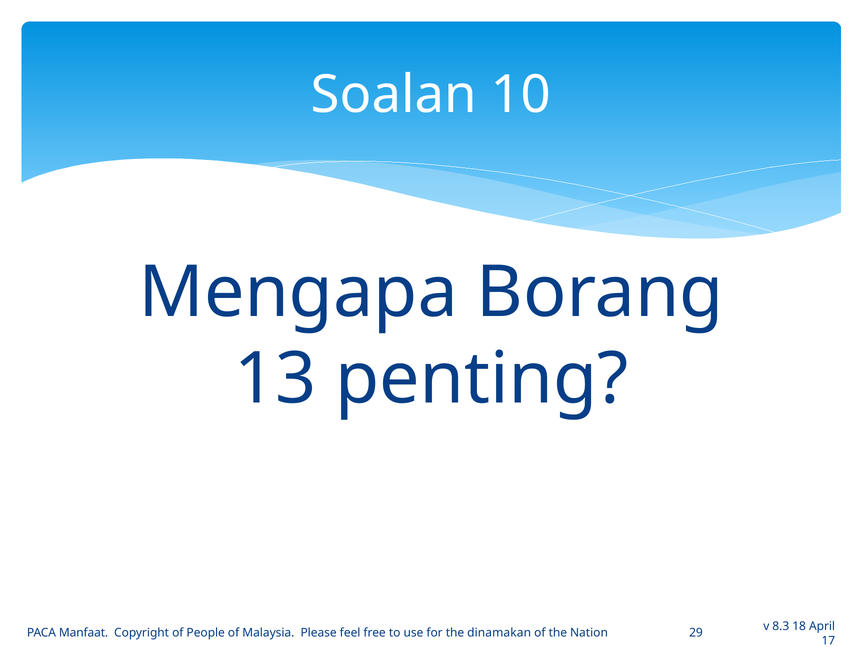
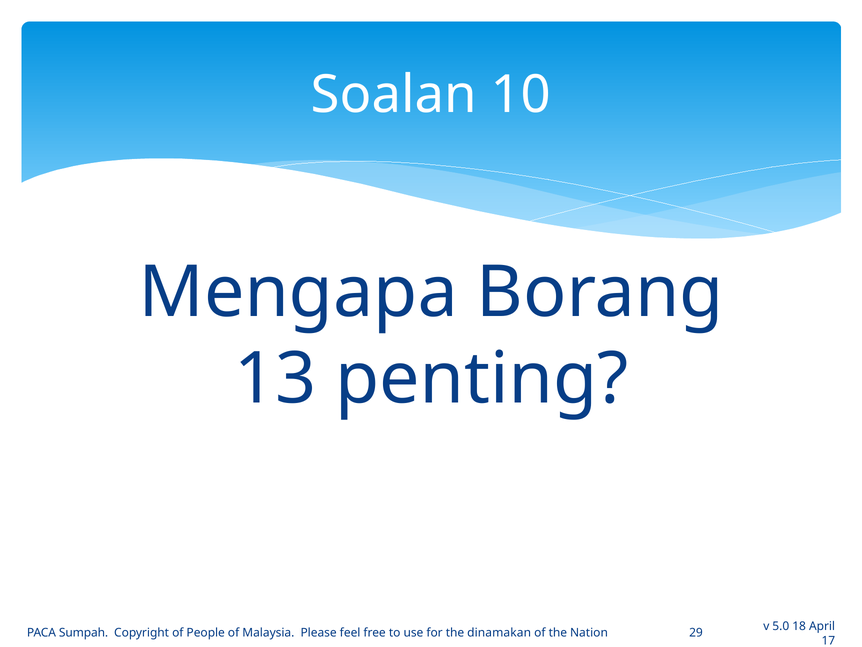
8.3: 8.3 -> 5.0
Manfaat: Manfaat -> Sumpah
